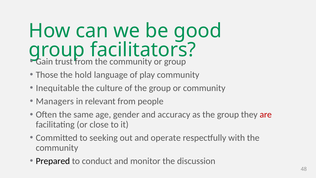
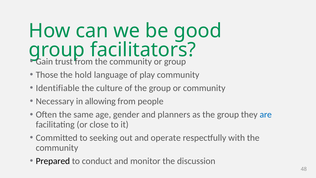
Inequitable: Inequitable -> Identifiable
Managers: Managers -> Necessary
relevant: relevant -> allowing
accuracy: accuracy -> planners
are colour: red -> blue
